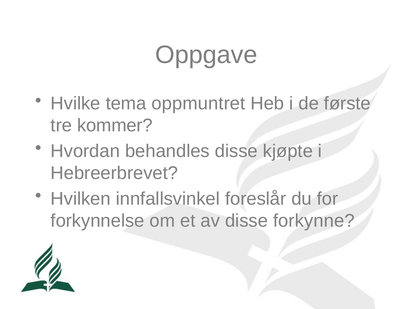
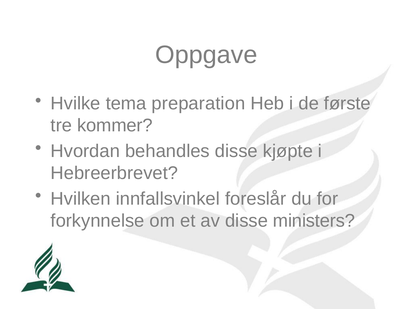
oppmuntret: oppmuntret -> preparation
forkynne: forkynne -> ministers
